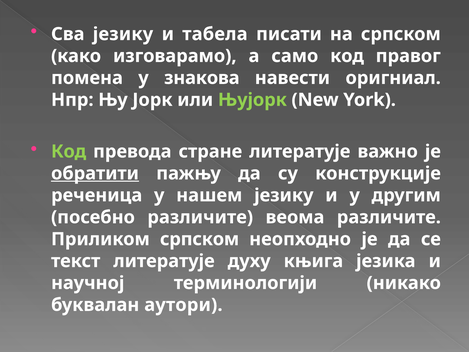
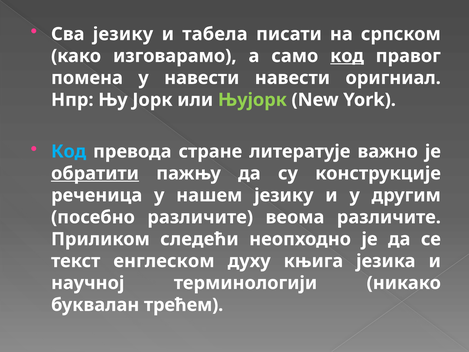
код at (347, 56) underline: none -> present
у знакова: знакова -> навести
Код at (69, 151) colour: light green -> light blue
Приликом српском: српском -> следећи
текст литератује: литератује -> енглеском
аутори: аутори -> трећем
